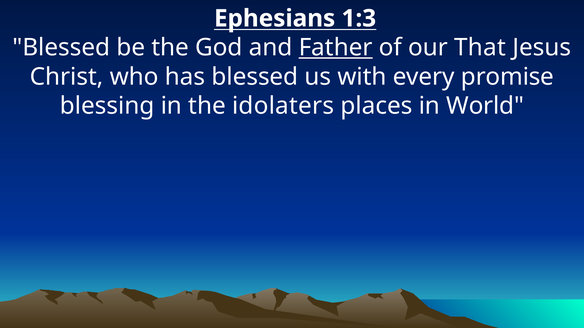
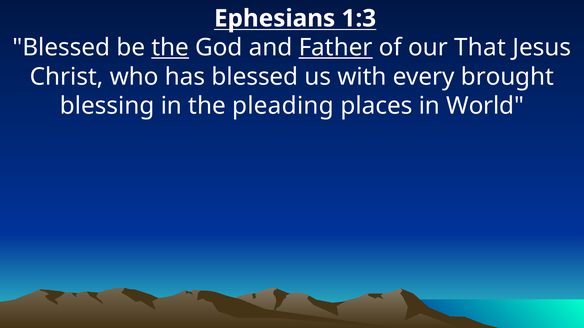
the at (170, 48) underline: none -> present
promise: promise -> brought
idolaters: idolaters -> pleading
